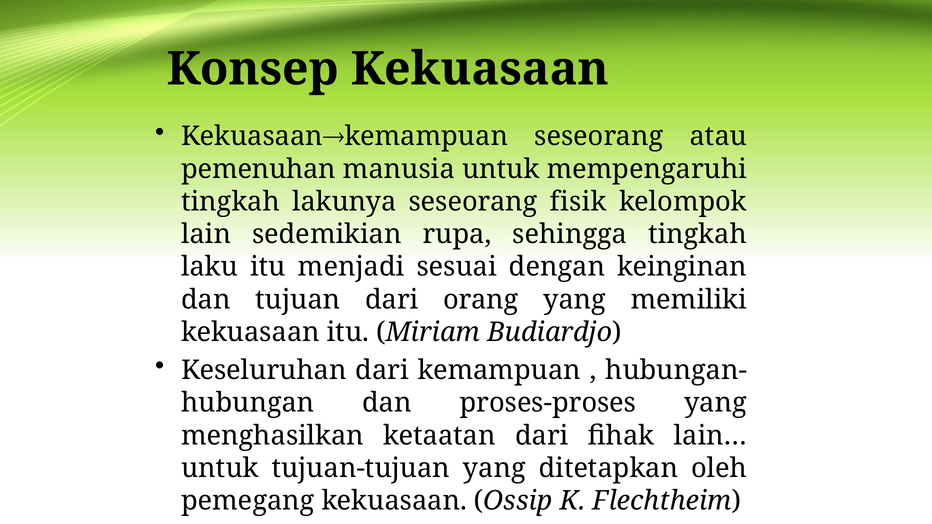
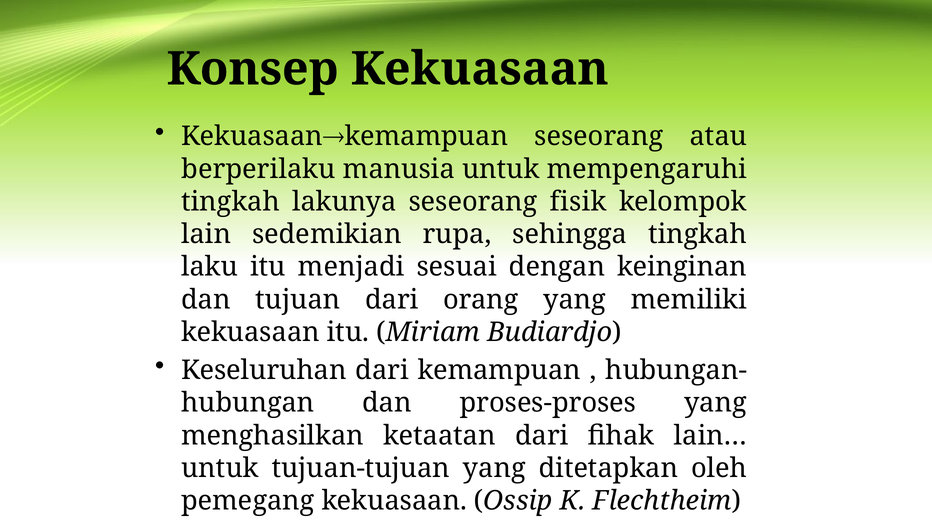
pemenuhan: pemenuhan -> berperilaku
